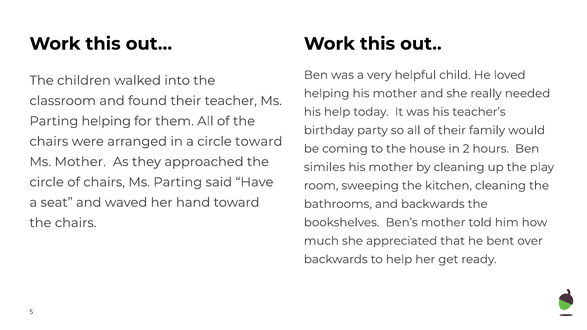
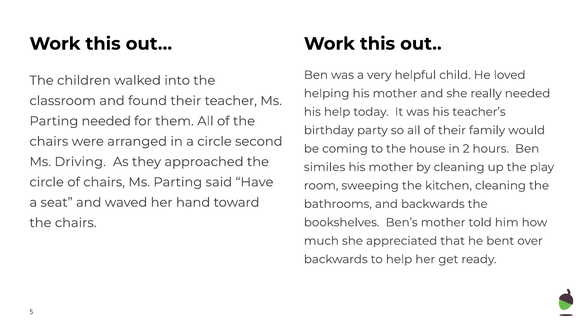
Parting helping: helping -> needed
circle toward: toward -> second
Ms Mother: Mother -> Driving
